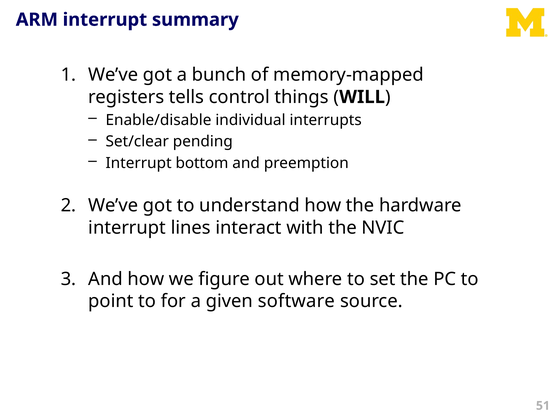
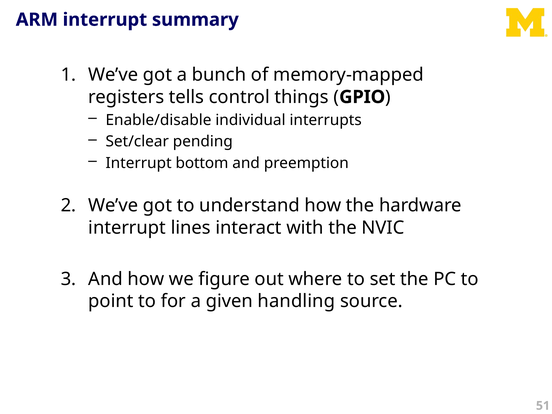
WILL: WILL -> GPIO
software: software -> handling
